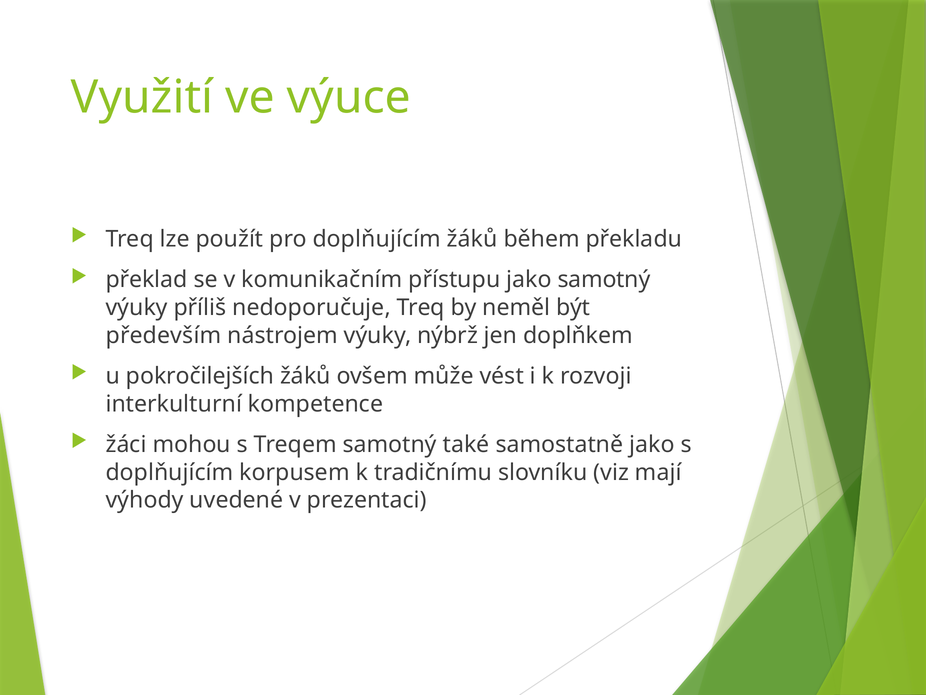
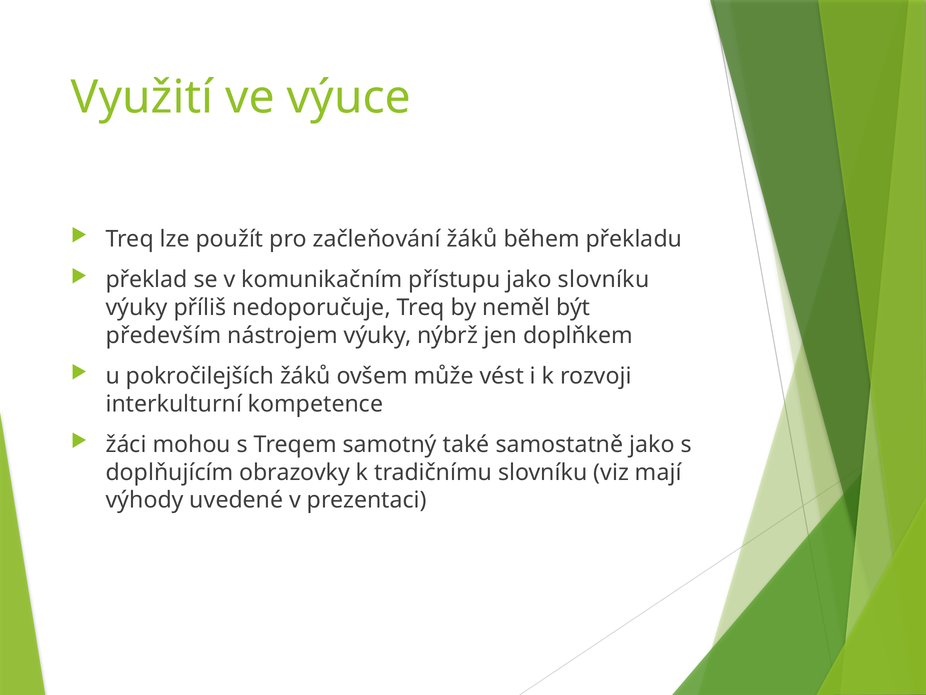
pro doplňujícím: doplňujícím -> začleňování
jako samotný: samotný -> slovníku
korpusem: korpusem -> obrazovky
